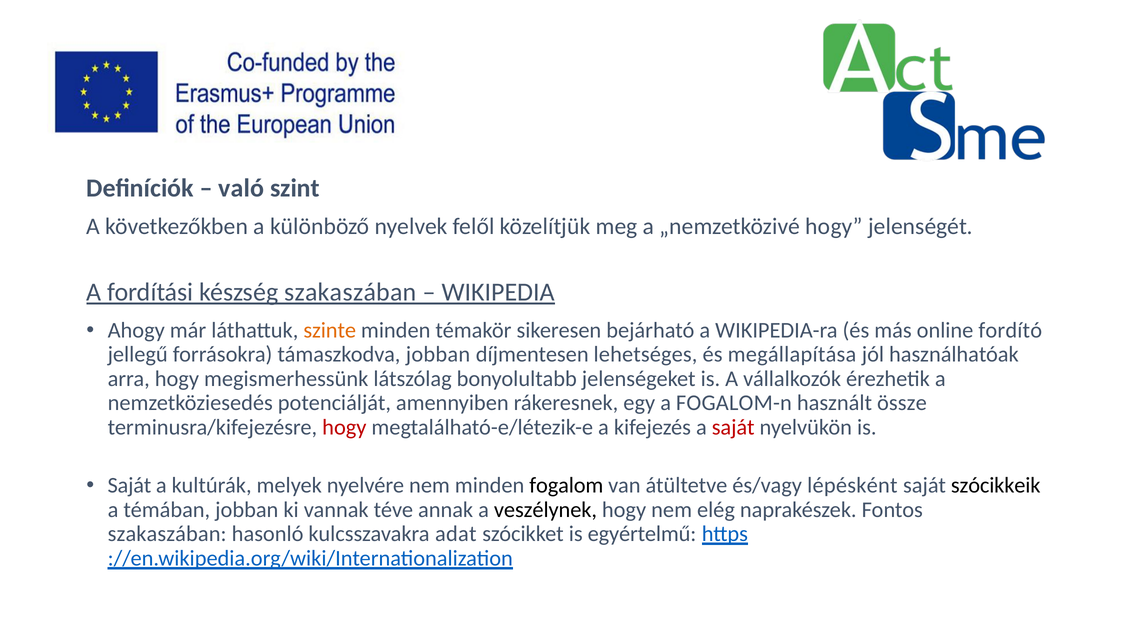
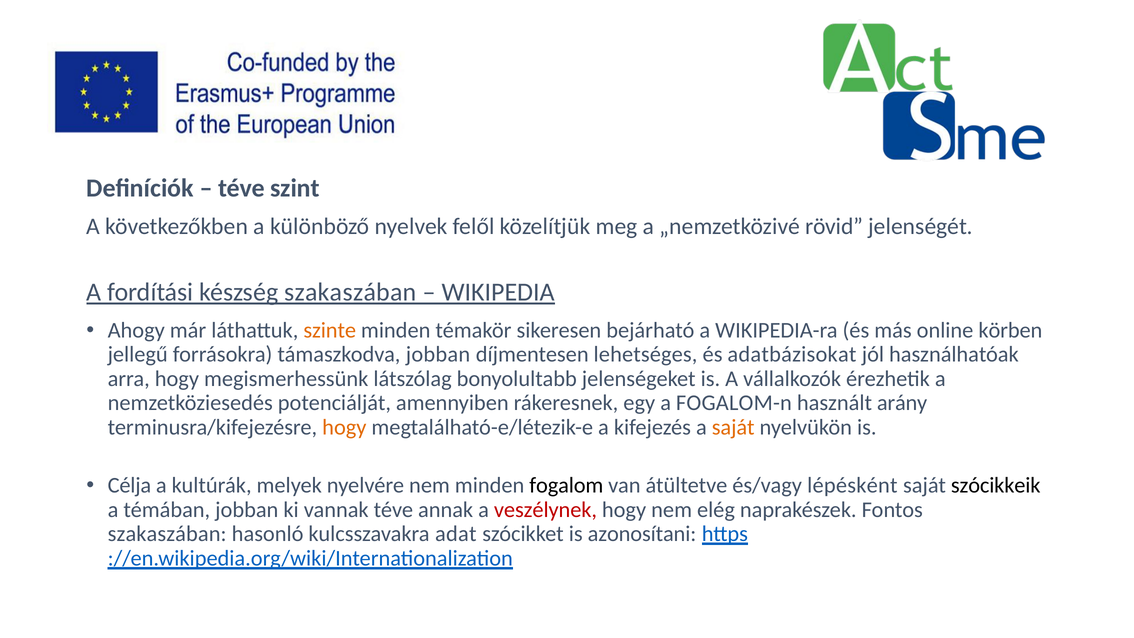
való at (241, 188): való -> téve
„nemzetközivé hogy: hogy -> rövid
fordító: fordító -> körben
megállapítása: megállapítása -> adatbázisokat
össze: össze -> arány
hogy at (344, 427) colour: red -> orange
saját at (733, 427) colour: red -> orange
Saját at (129, 485): Saját -> Célja
veszélynek colour: black -> red
egyértelmű: egyértelmű -> azonosítani
